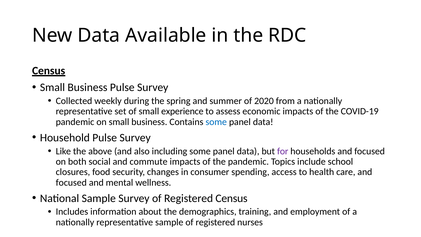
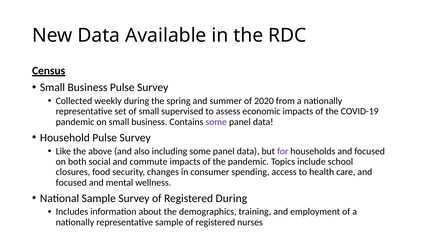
experience: experience -> supervised
some at (216, 122) colour: blue -> purple
Registered Census: Census -> During
